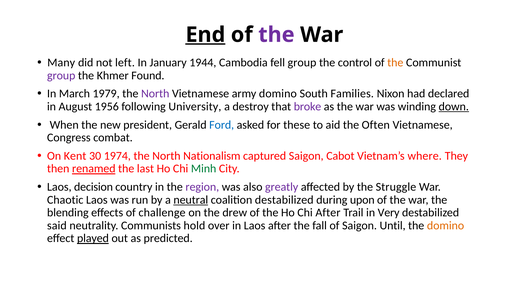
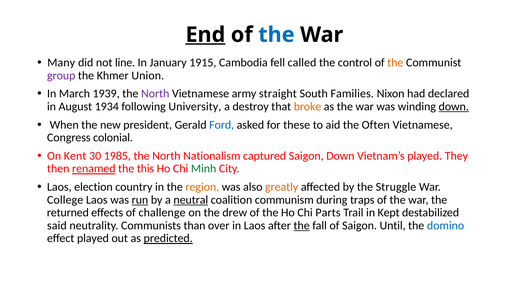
the at (276, 35) colour: purple -> blue
left: left -> line
1944: 1944 -> 1915
fell group: group -> called
Found: Found -> Union
1979: 1979 -> 1939
army domino: domino -> straight
1956: 1956 -> 1934
broke colour: purple -> orange
combat: combat -> colonial
1974: 1974 -> 1985
Saigon Cabot: Cabot -> Down
Vietnam’s where: where -> played
last: last -> this
decision: decision -> election
region colour: purple -> orange
greatly colour: purple -> orange
Chaotic: Chaotic -> College
run underline: none -> present
coalition destabilized: destabilized -> communism
upon: upon -> traps
blending: blending -> returned
Chi After: After -> Parts
Very: Very -> Kept
hold: hold -> than
the at (302, 225) underline: none -> present
domino at (446, 225) colour: orange -> blue
played at (93, 238) underline: present -> none
predicted underline: none -> present
